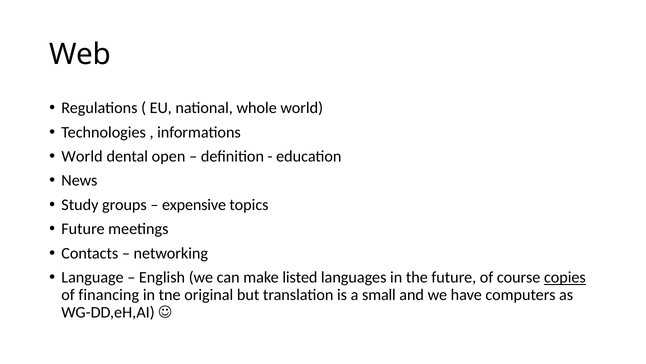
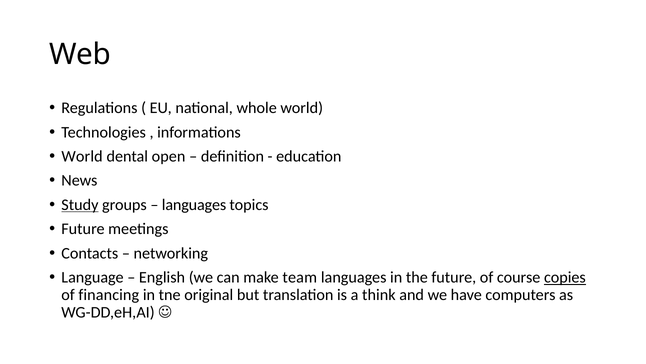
Study underline: none -> present
expensive at (194, 204): expensive -> languages
listed: listed -> team
small: small -> think
